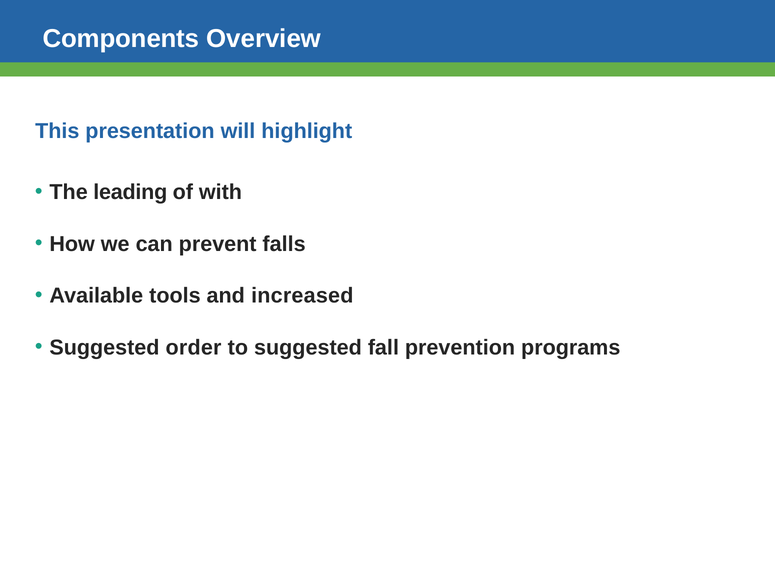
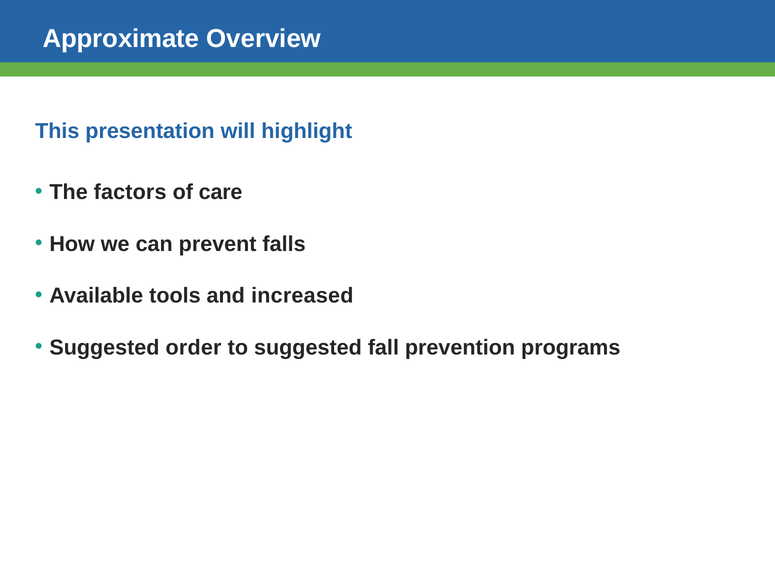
Components: Components -> Approximate
leading: leading -> factors
with: with -> care
